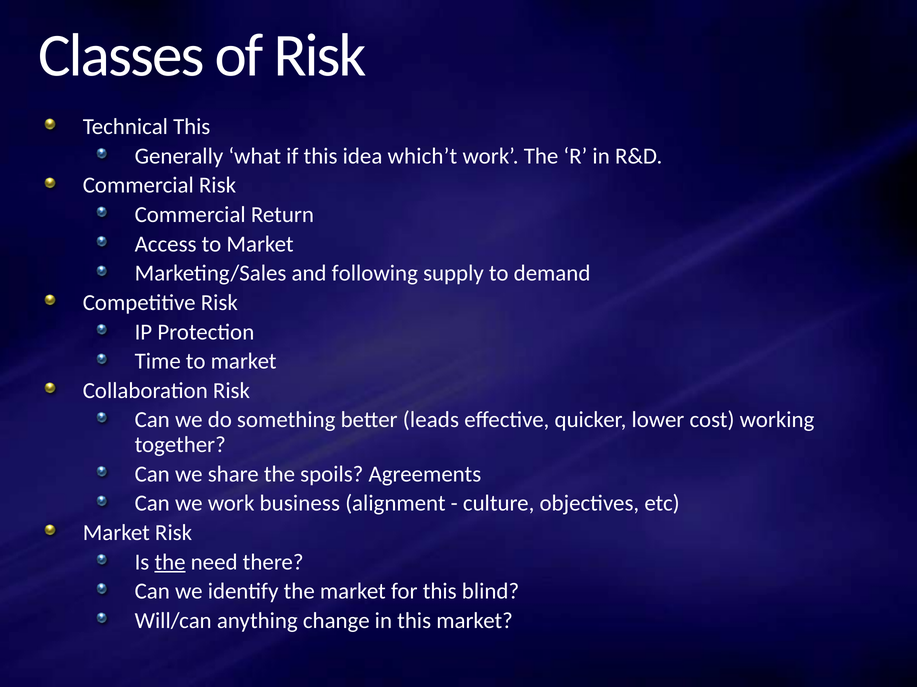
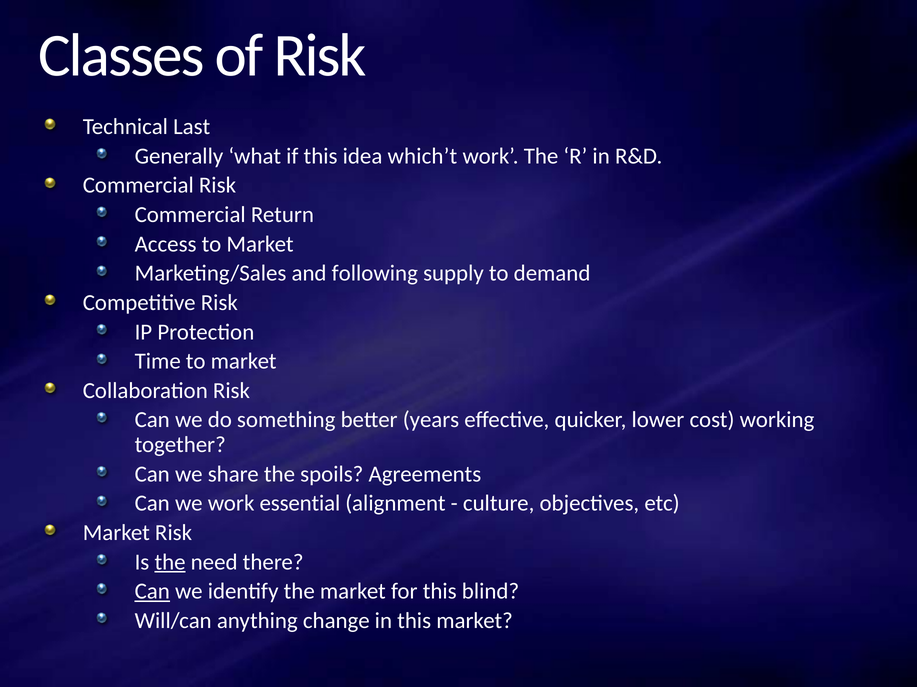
Technical This: This -> Last
leads: leads -> years
business: business -> essential
Can at (152, 592) underline: none -> present
